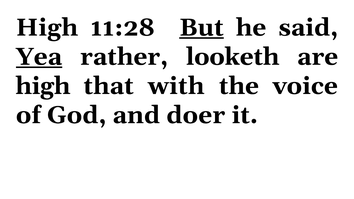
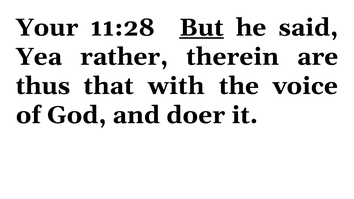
High at (47, 28): High -> Your
Yea underline: present -> none
looketh: looketh -> therein
high at (43, 86): high -> thus
